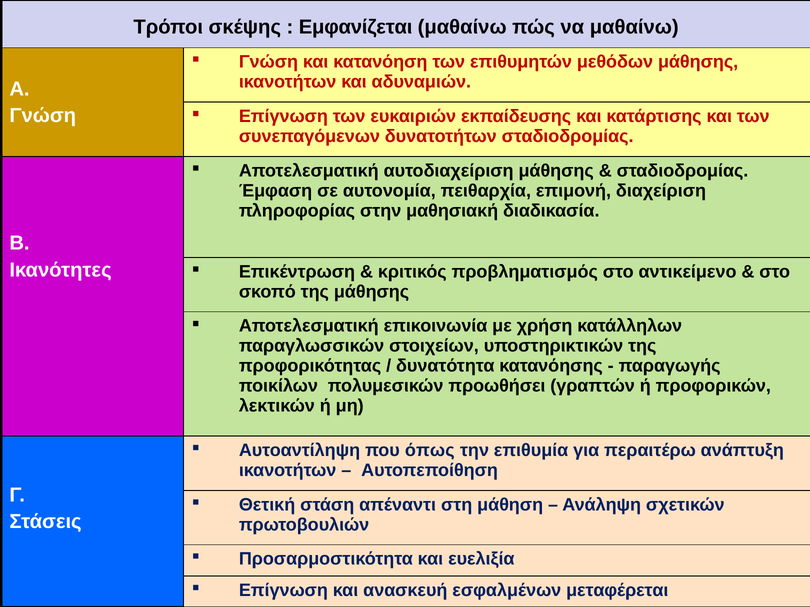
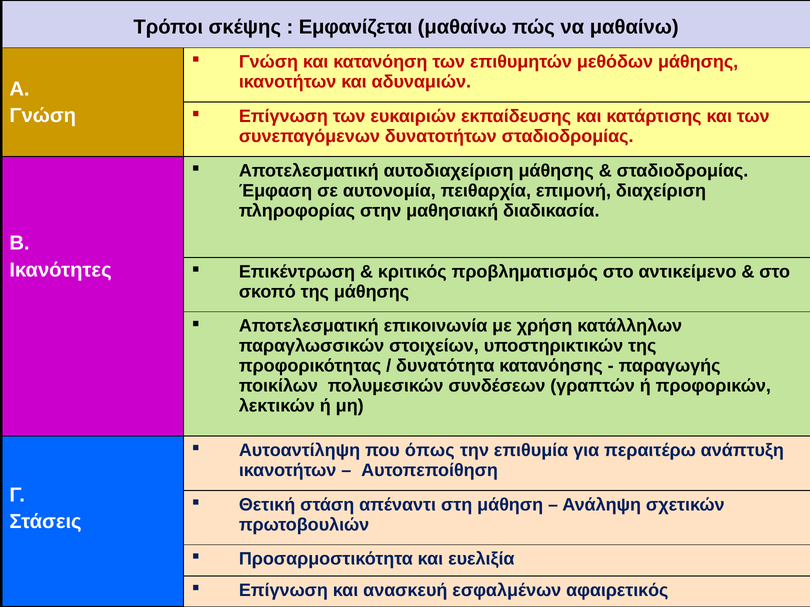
προωθήσει: προωθήσει -> συνδέσεων
μεταφέρεται: μεταφέρεται -> αφαιρετικός
